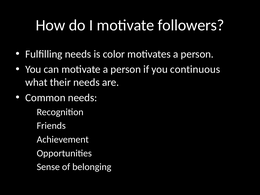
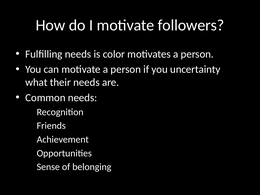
continuous: continuous -> uncertainty
